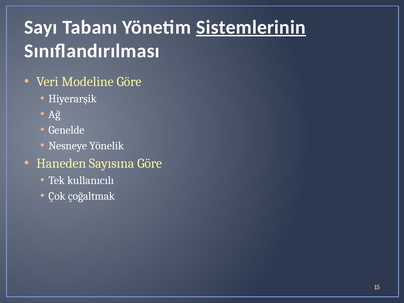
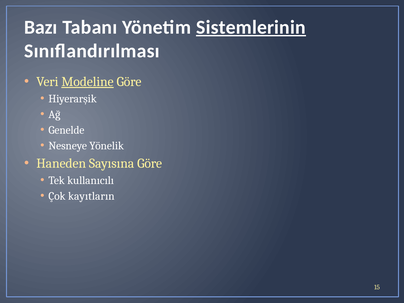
Sayı: Sayı -> Bazı
Modeline underline: none -> present
çoğaltmak: çoğaltmak -> kayıtların
